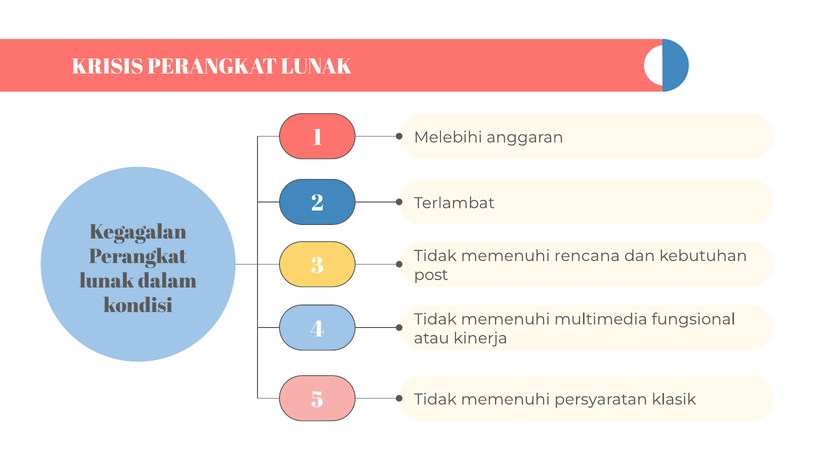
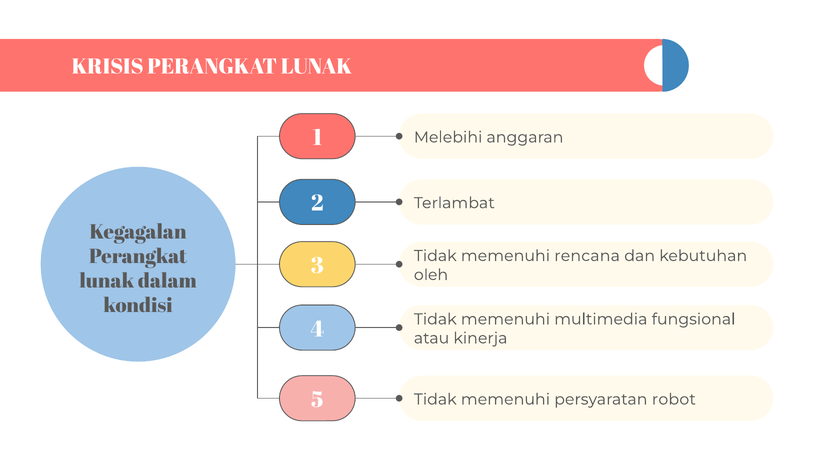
post: post -> oleh
klasik: klasik -> robot
